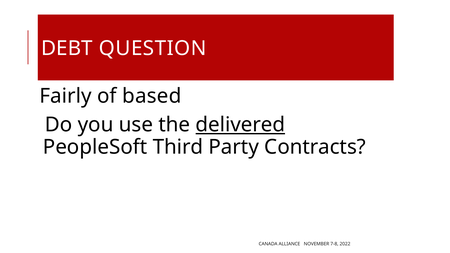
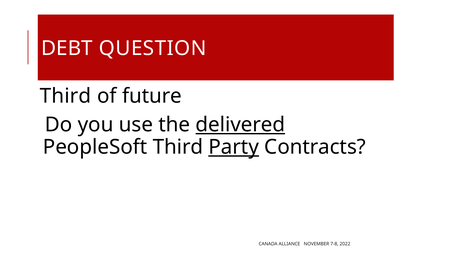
Fairly at (66, 96): Fairly -> Third
based: based -> future
Party underline: none -> present
